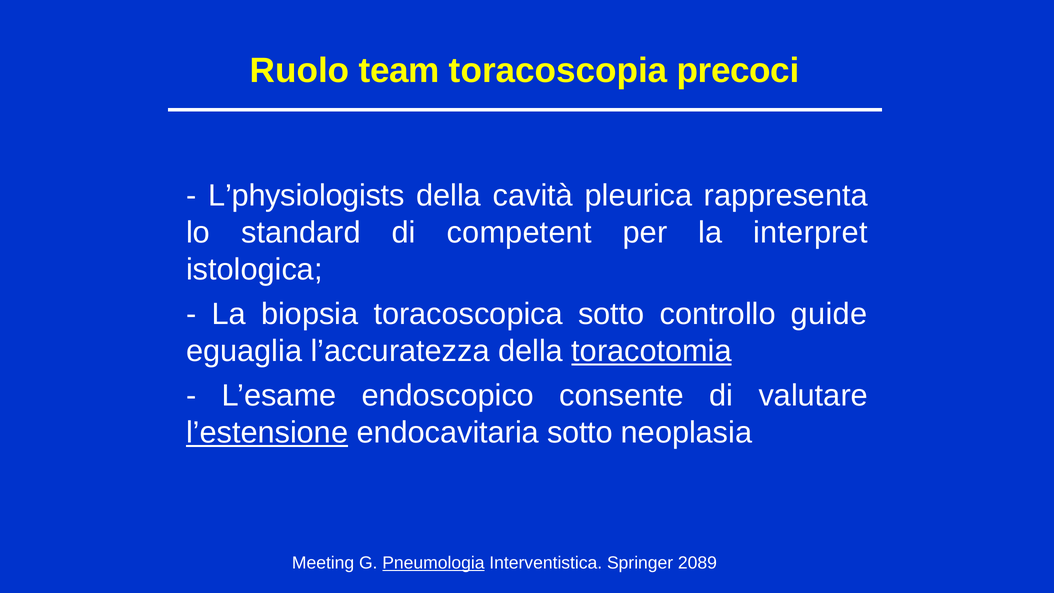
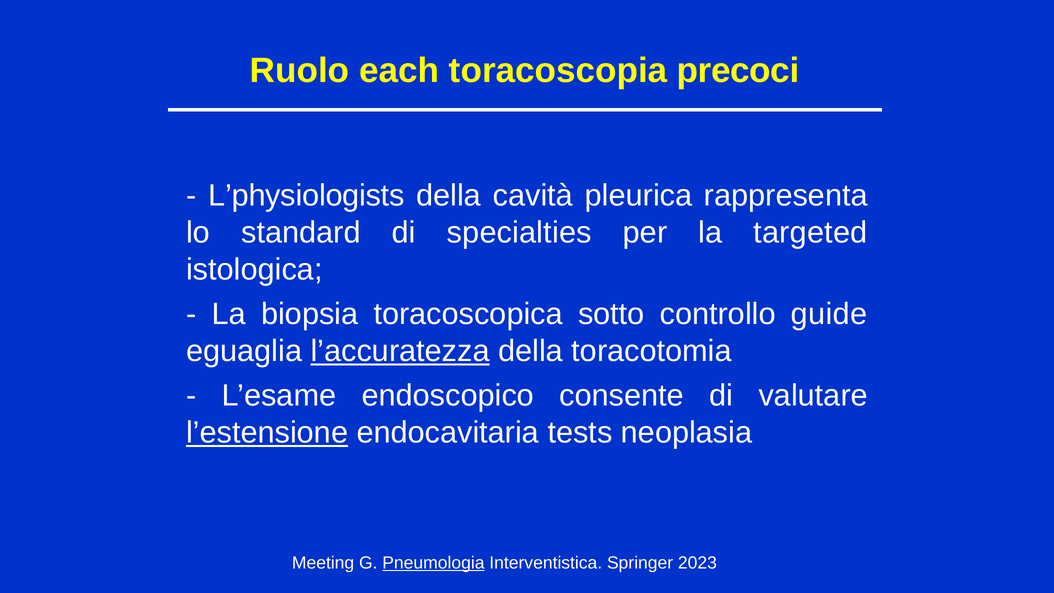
team: team -> each
competent: competent -> specialties
interpret: interpret -> targeted
l’accuratezza underline: none -> present
toracotomia underline: present -> none
endocavitaria sotto: sotto -> tests
2089: 2089 -> 2023
